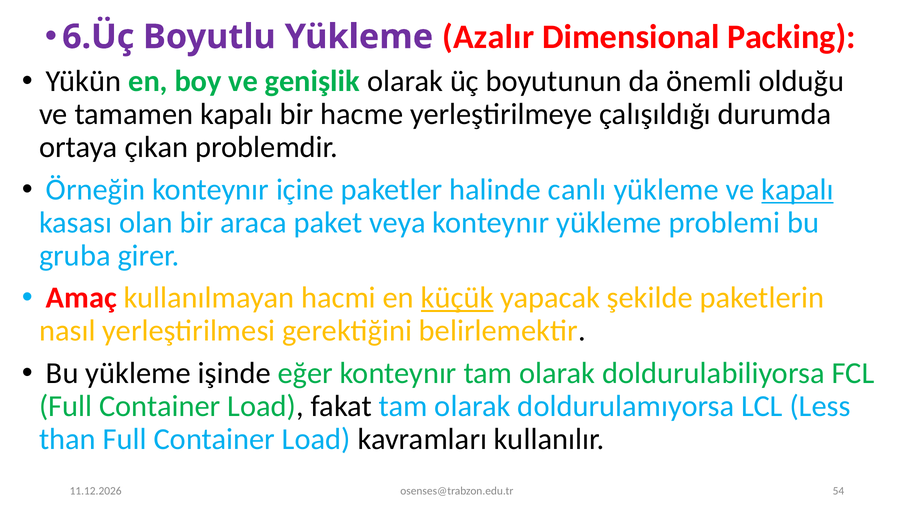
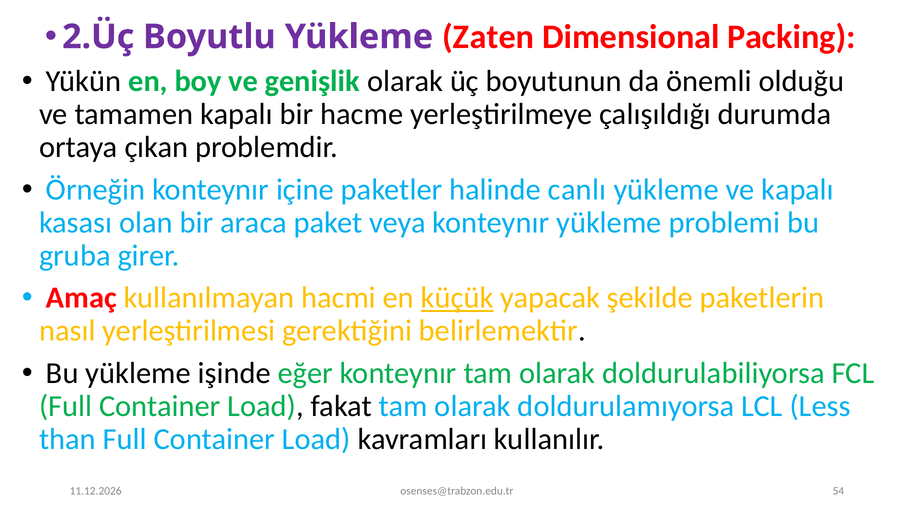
6.Üç: 6.Üç -> 2.Üç
Azalır: Azalır -> Zaten
kapalı at (798, 190) underline: present -> none
